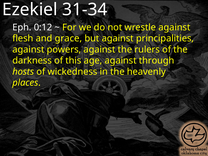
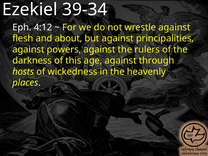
31-34: 31-34 -> 39-34
0:12: 0:12 -> 4:12
grace: grace -> about
